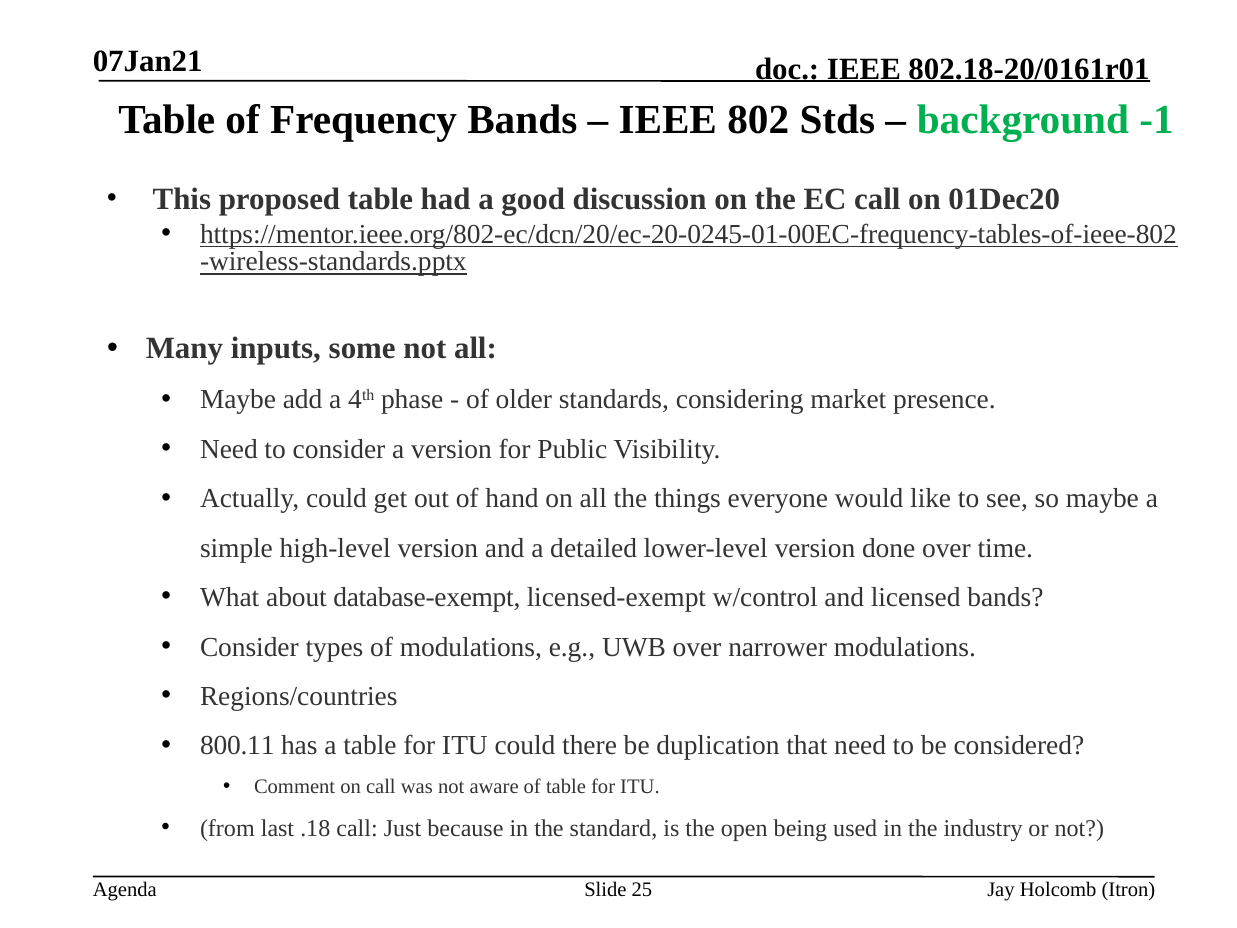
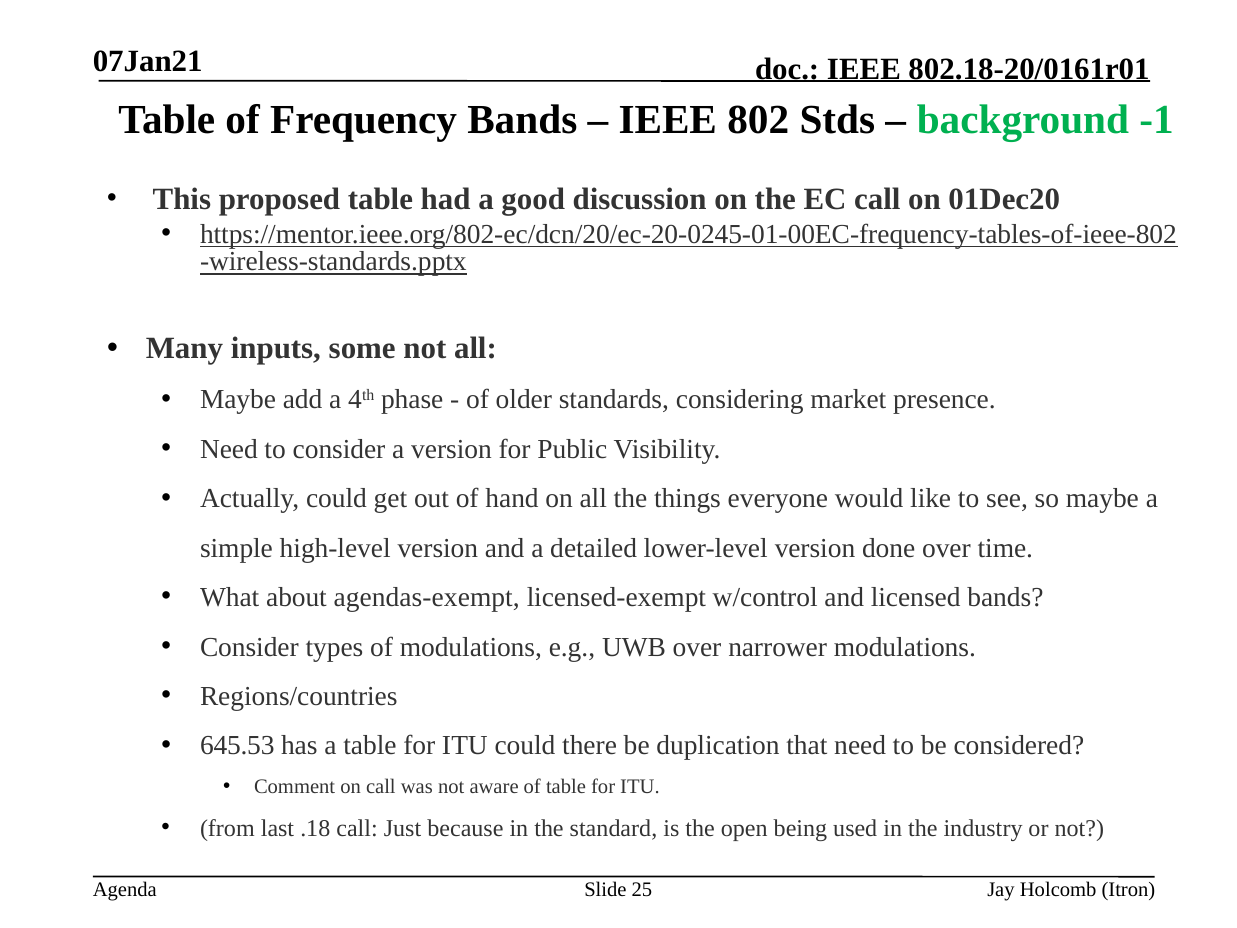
database-exempt: database-exempt -> agendas-exempt
800.11: 800.11 -> 645.53
